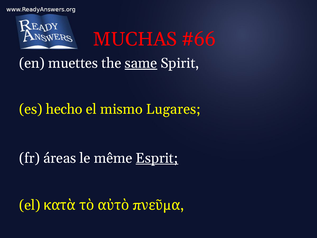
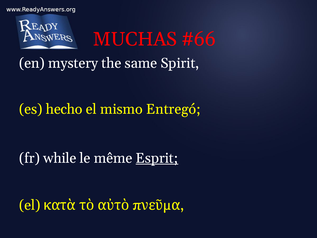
muettes: muettes -> mystery
same underline: present -> none
Lugares: Lugares -> Entregó
áreas: áreas -> while
